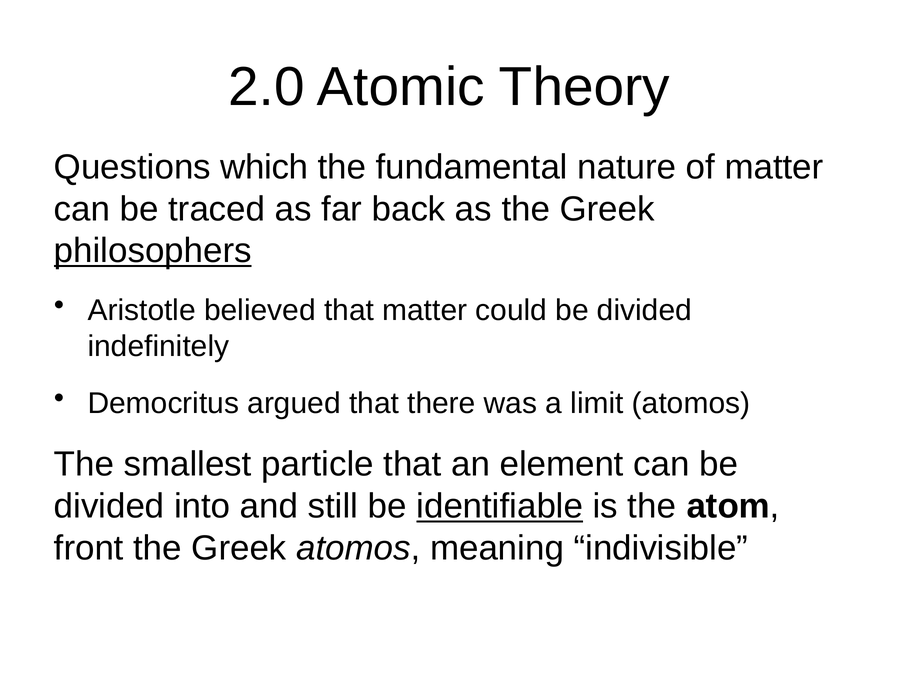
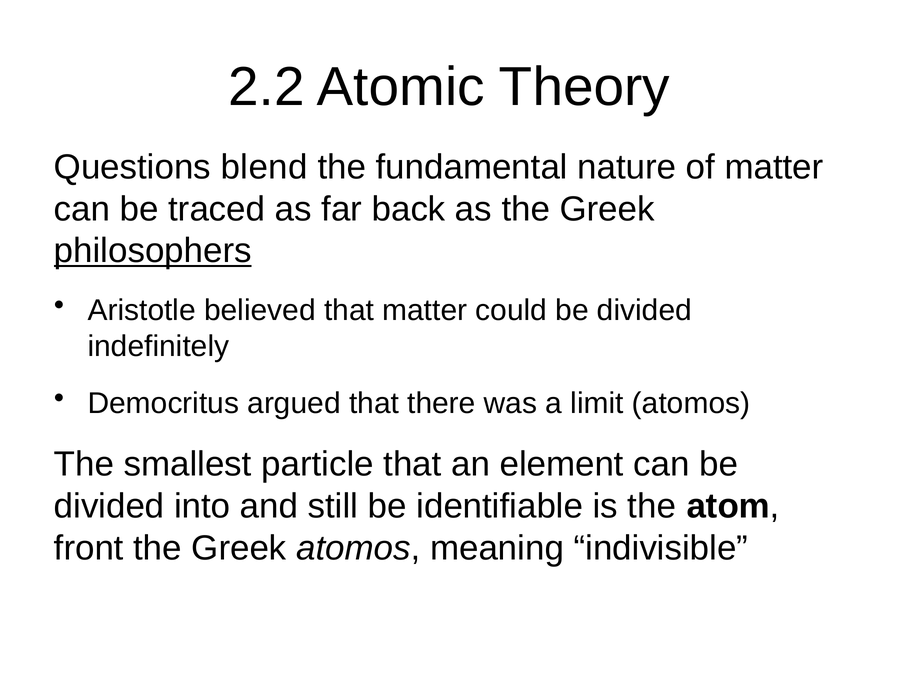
2.0: 2.0 -> 2.2
which: which -> blend
identifiable underline: present -> none
